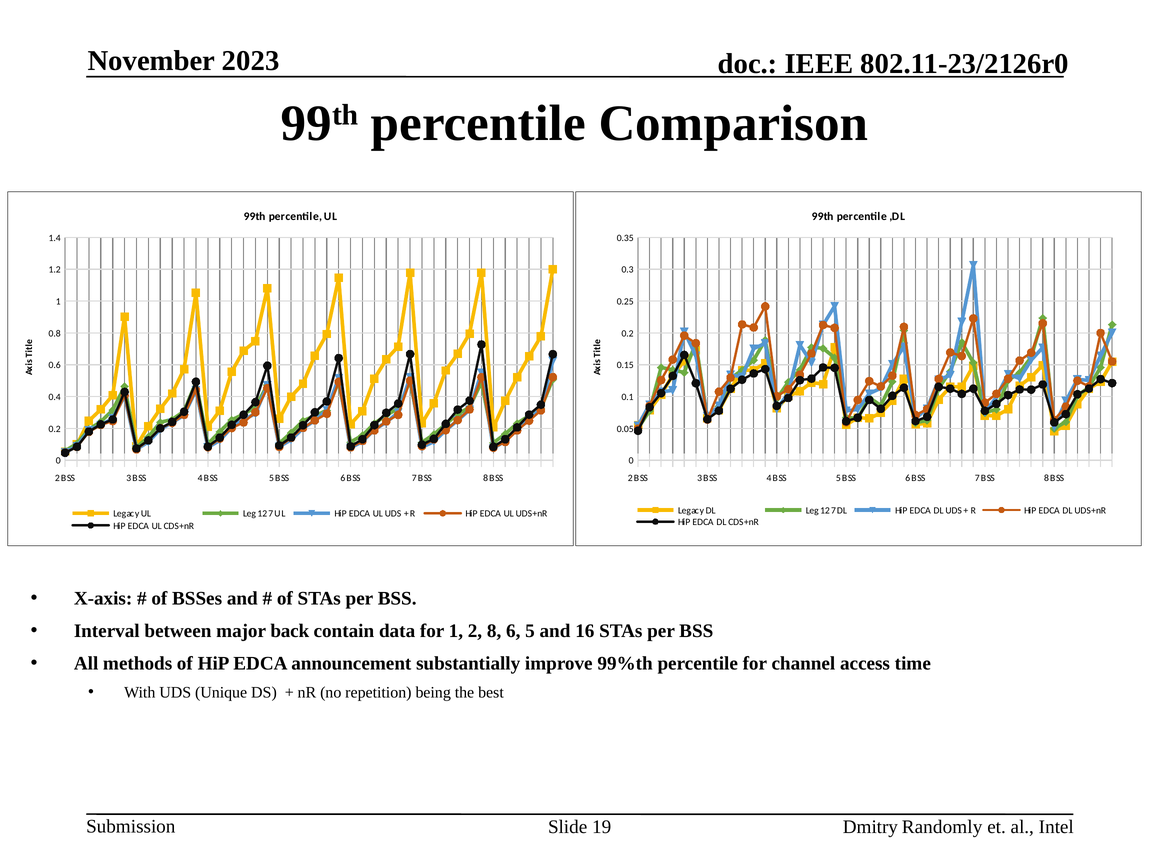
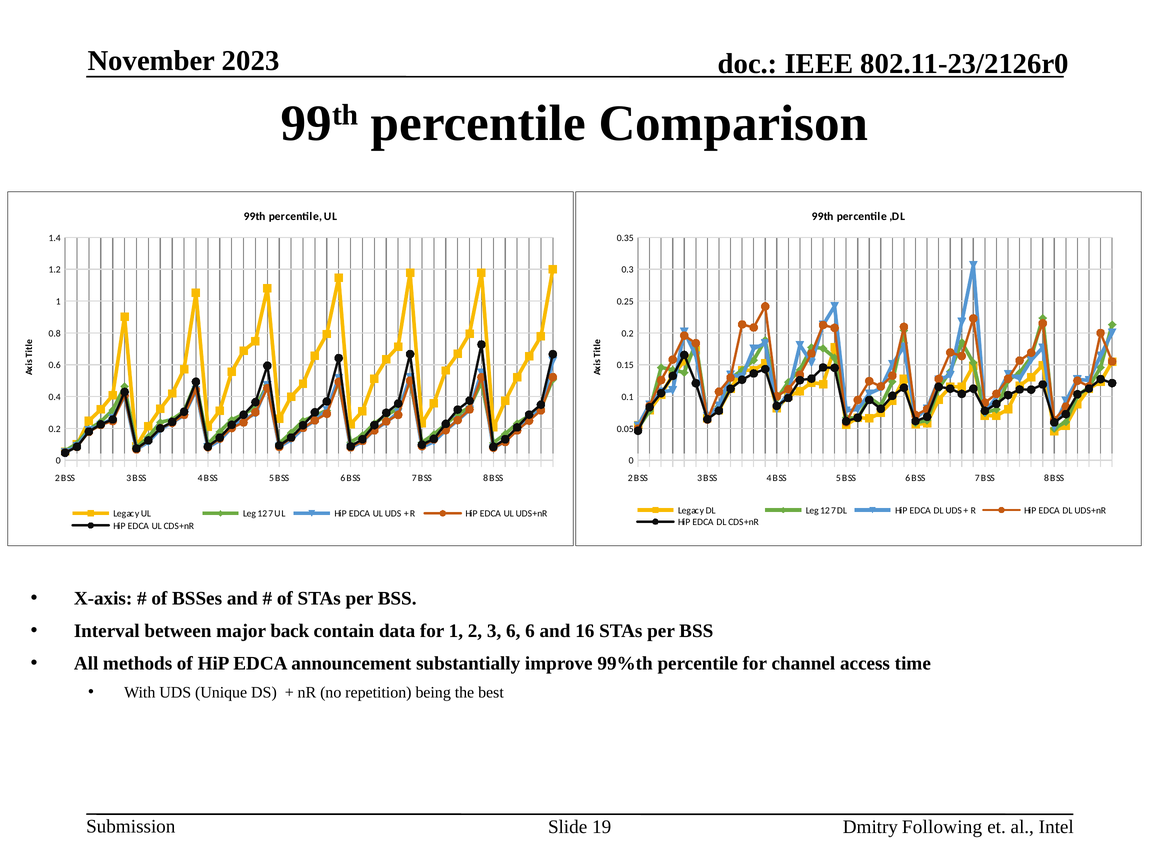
2 8: 8 -> 3
6 5: 5 -> 6
Randomly: Randomly -> Following
